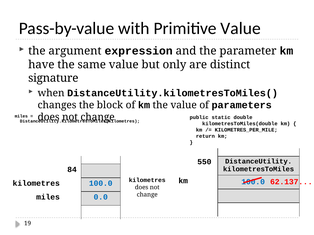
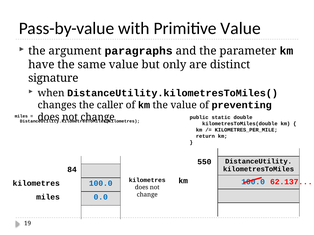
expression: expression -> paragraphs
block: block -> caller
parameters: parameters -> preventing
